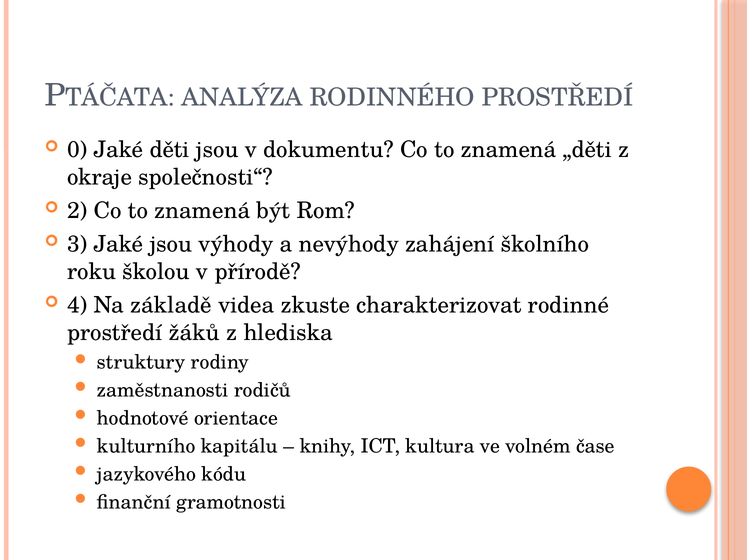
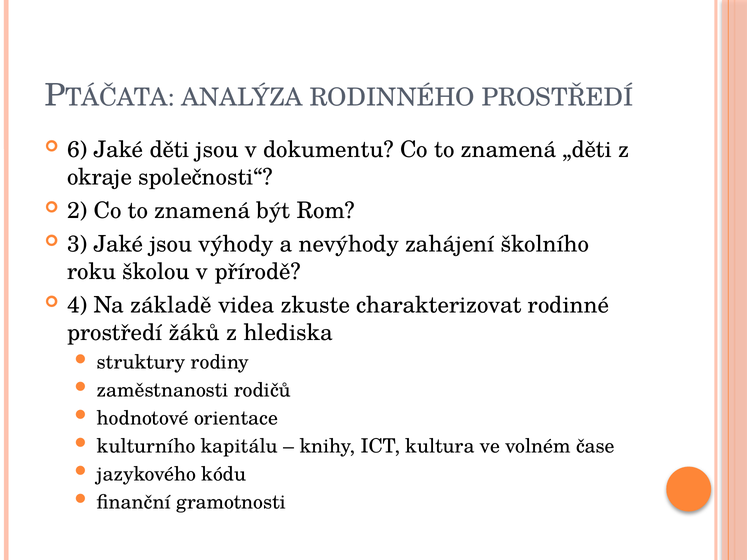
0: 0 -> 6
